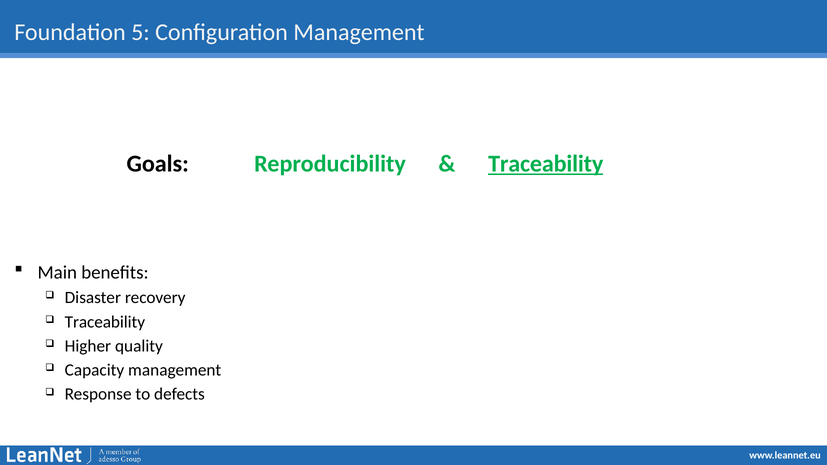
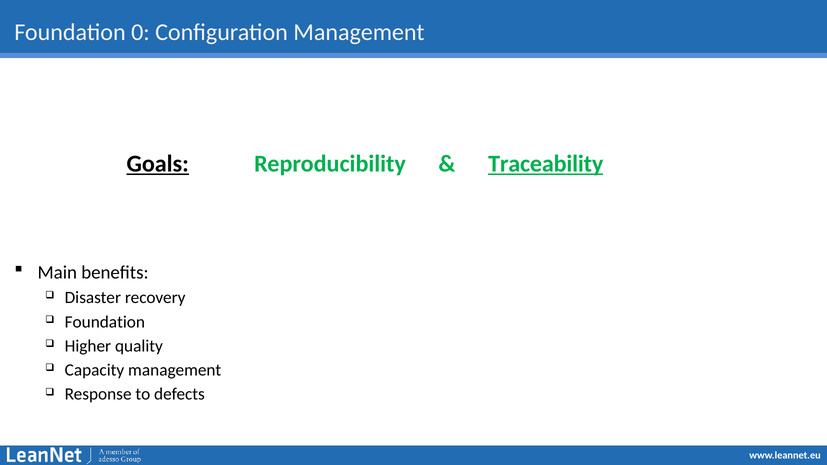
5: 5 -> 0
Goals underline: none -> present
Traceability at (105, 322): Traceability -> Foundation
